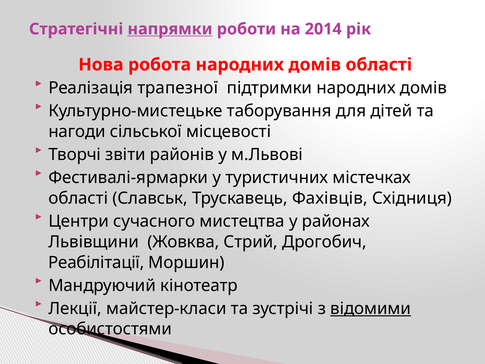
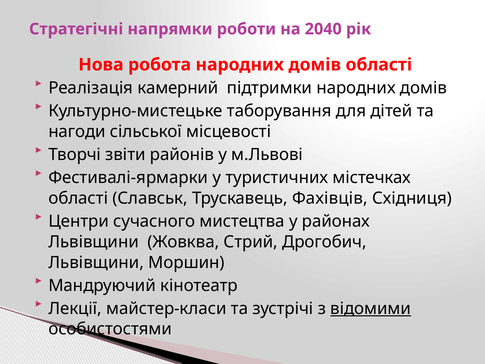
напрямки underline: present -> none
2014: 2014 -> 2040
трапезної: трапезної -> камерний
Реабілітації at (96, 262): Реабілітації -> Львівщини
